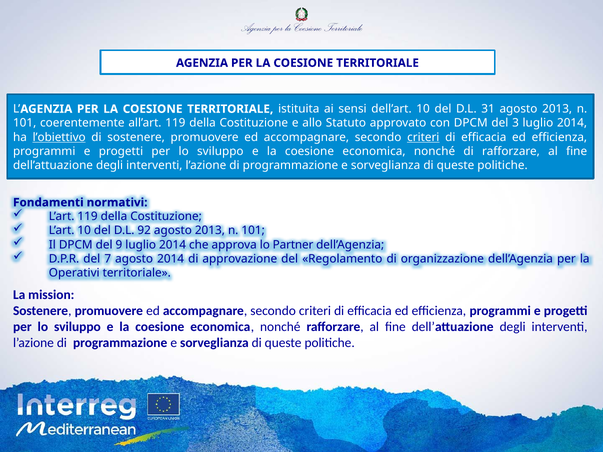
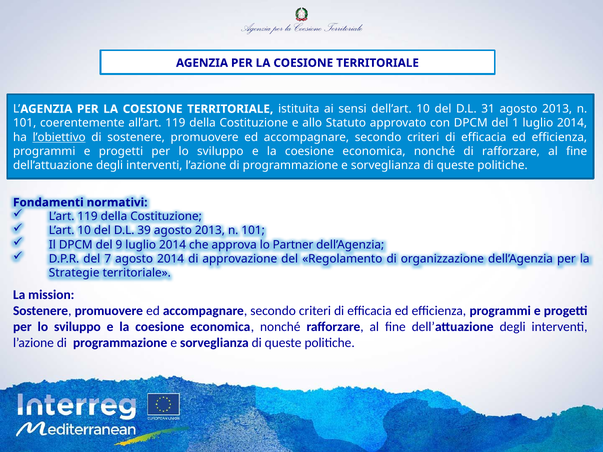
3: 3 -> 1
criteri at (423, 137) underline: present -> none
92: 92 -> 39
Operativi: Operativi -> Strategie
